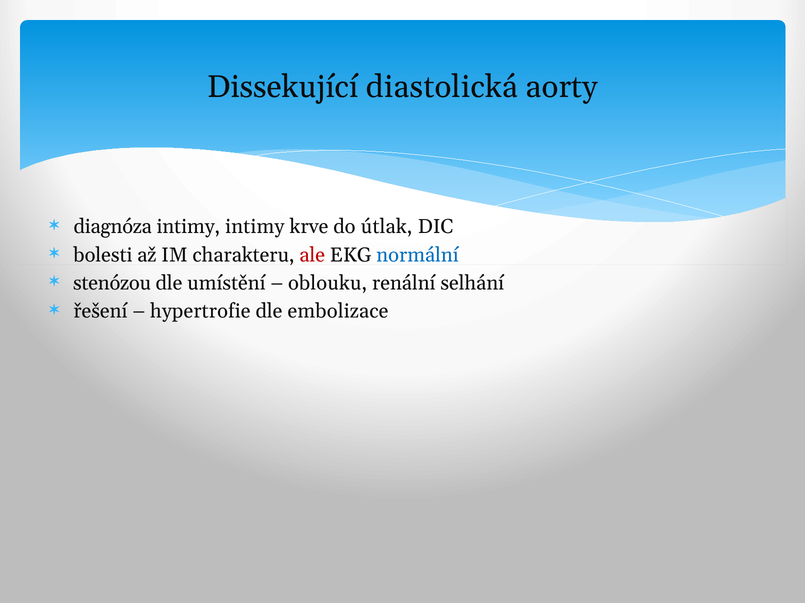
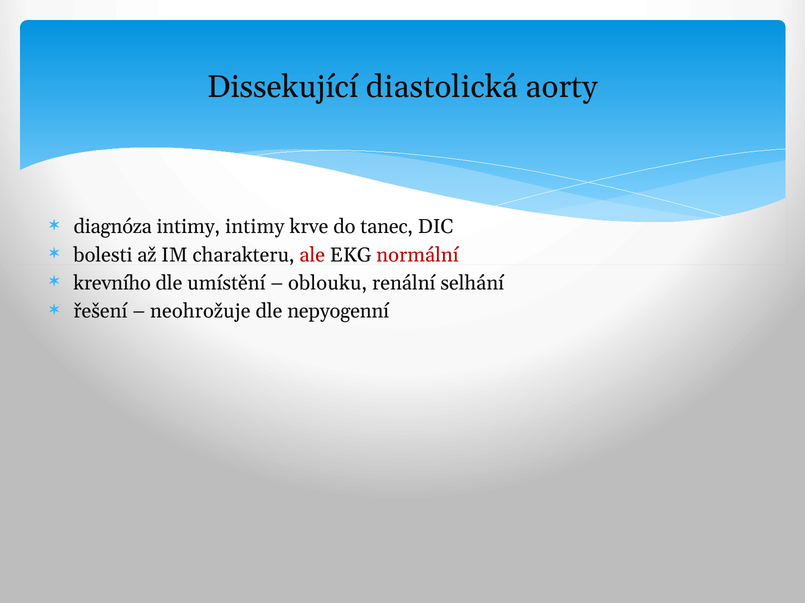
útlak: útlak -> tanec
normální colour: blue -> red
stenózou: stenózou -> krevního
hypertrofie: hypertrofie -> neohrožuje
embolizace: embolizace -> nepyogenní
